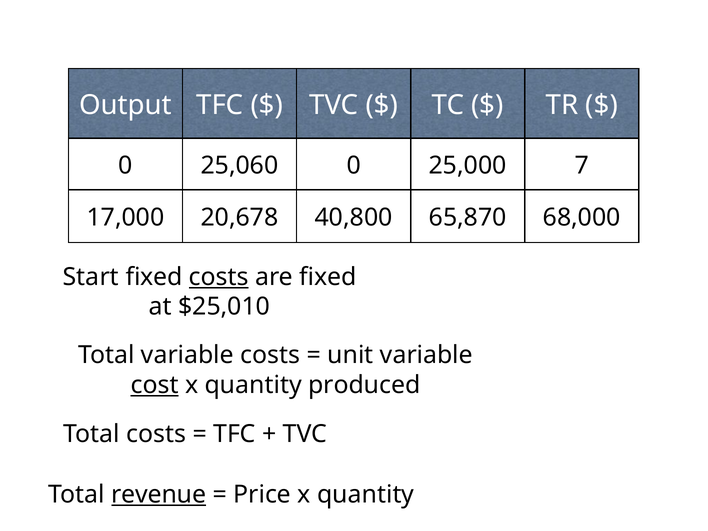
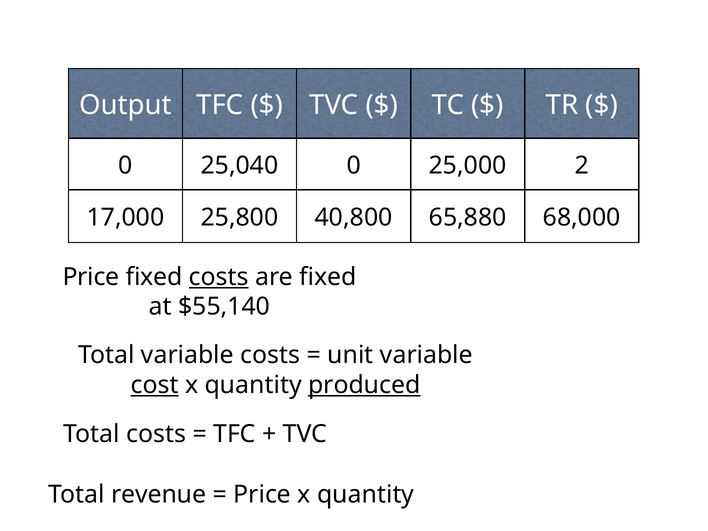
25,060: 25,060 -> 25,040
7: 7 -> 2
20,678: 20,678 -> 25,800
65,870: 65,870 -> 65,880
Start at (91, 277): Start -> Price
$25,010: $25,010 -> $55,140
produced underline: none -> present
revenue underline: present -> none
